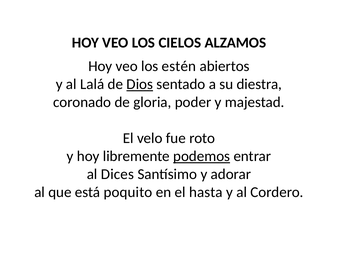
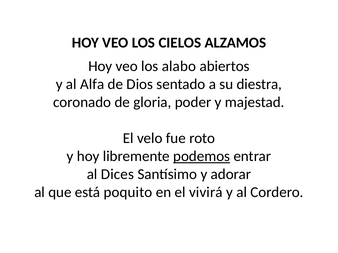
estén: estén -> alabo
Lalá: Lalá -> Alfa
Dios underline: present -> none
hasta: hasta -> vivirá
